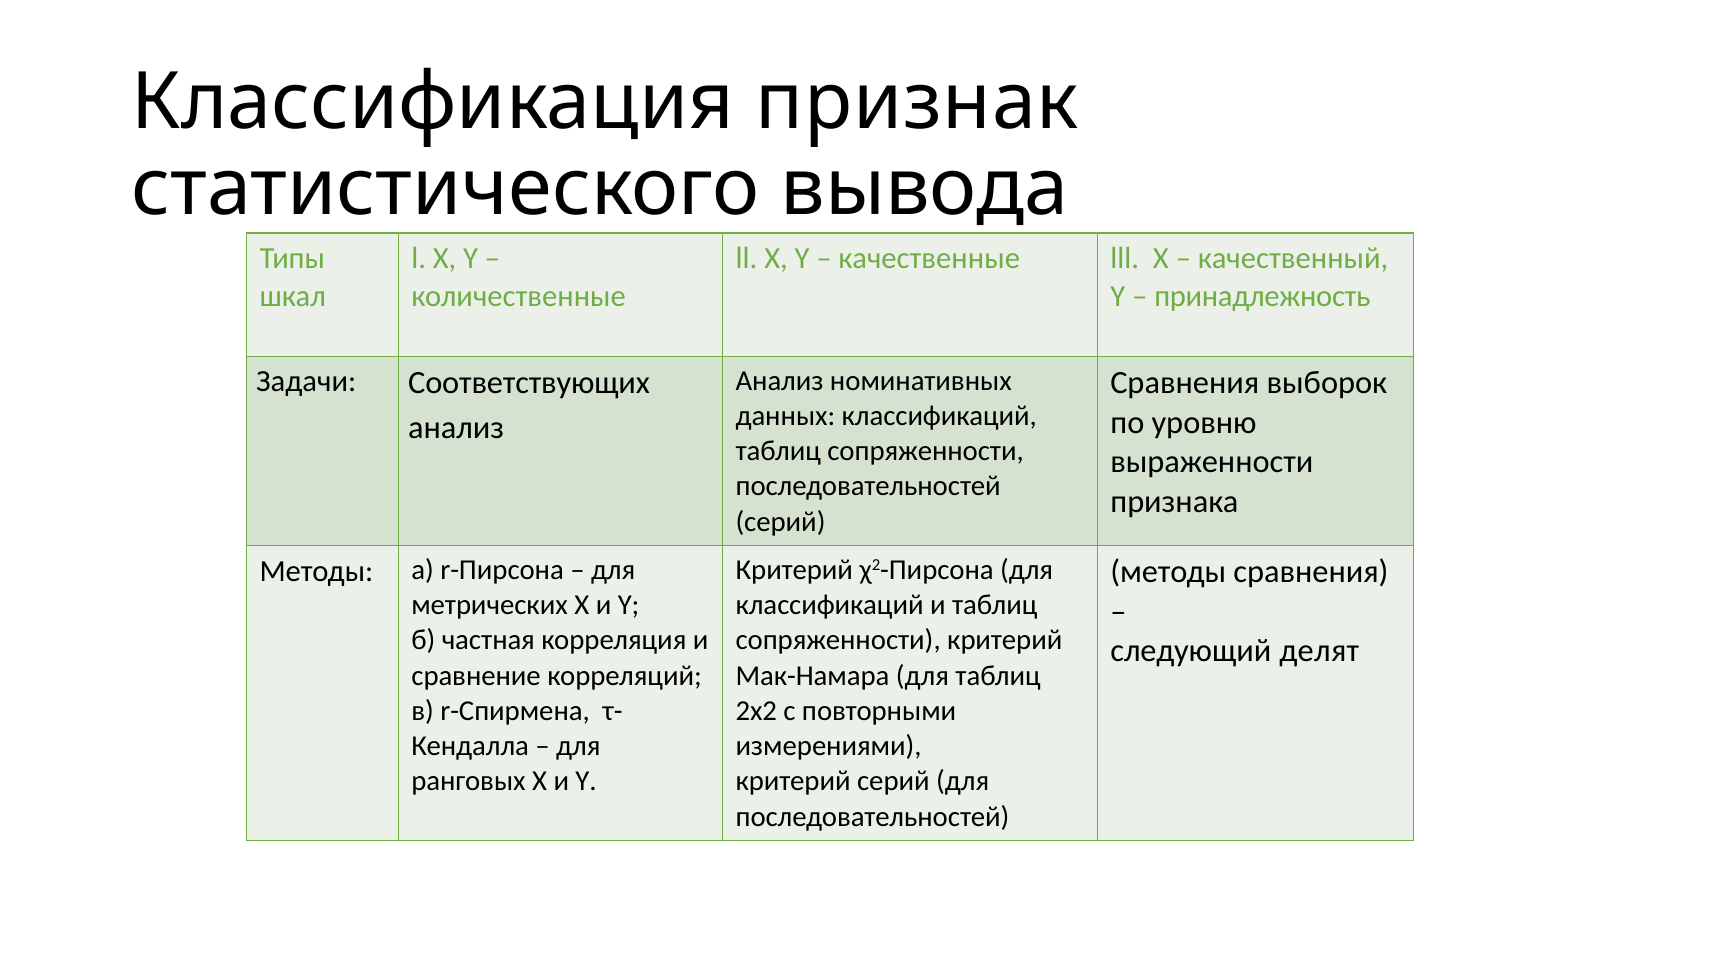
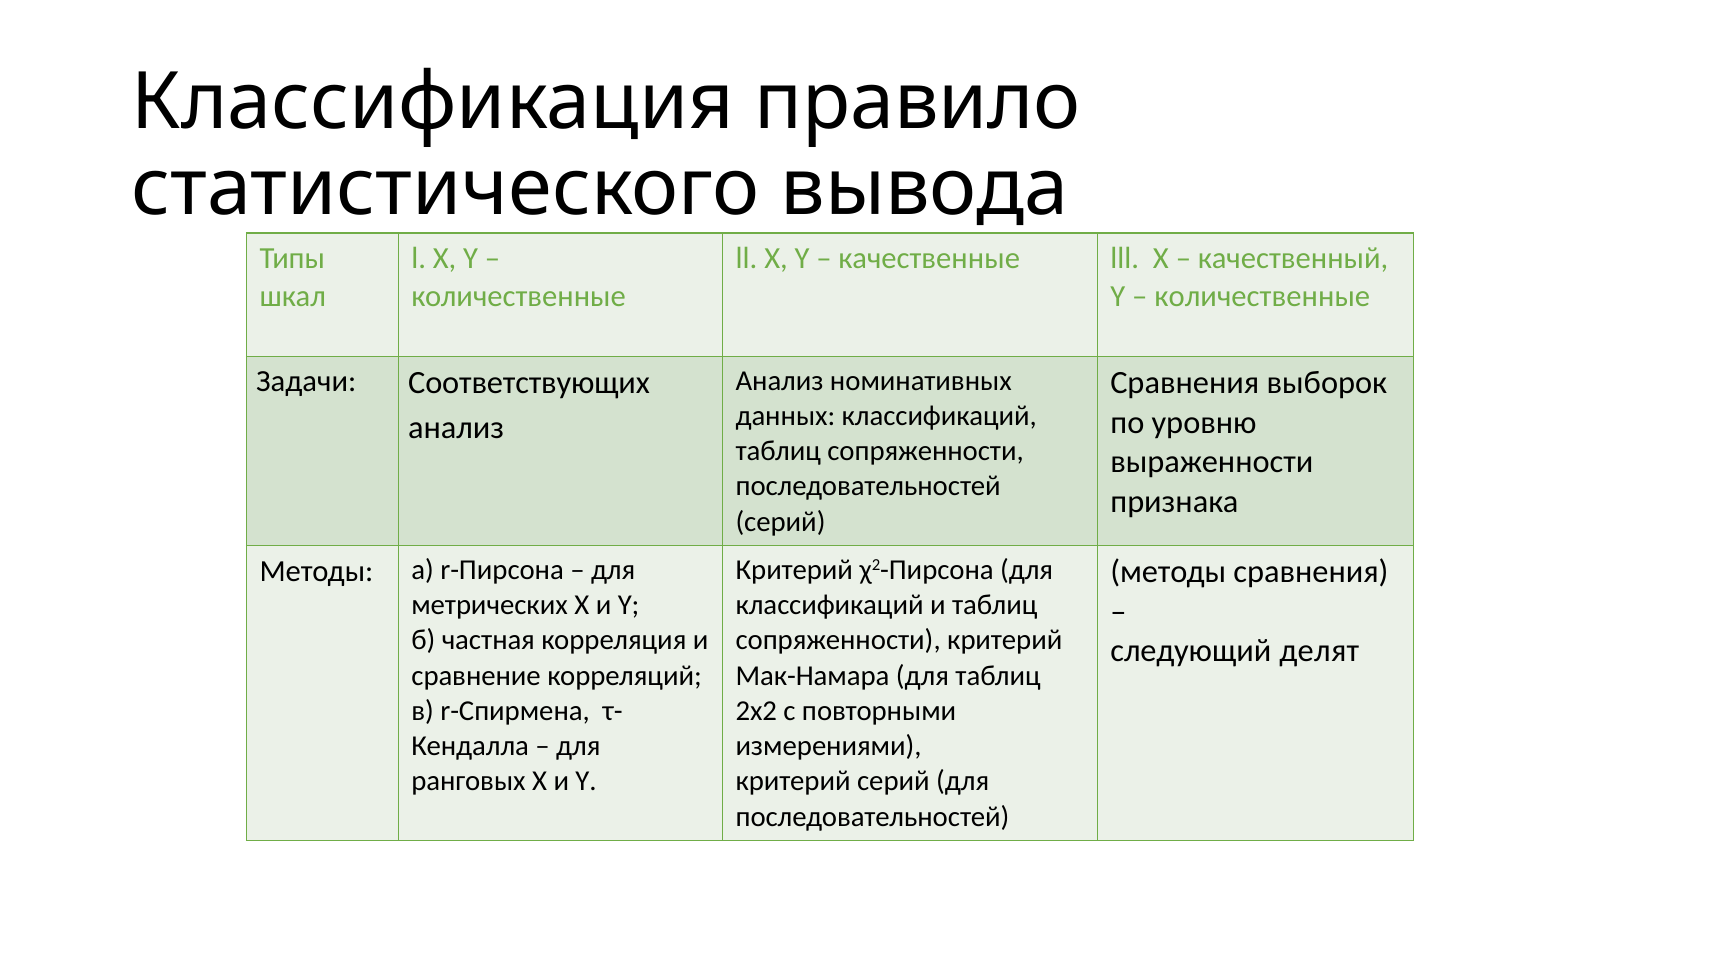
признак: признак -> правило
принадлежность at (1262, 296): принадлежность -> количественные
